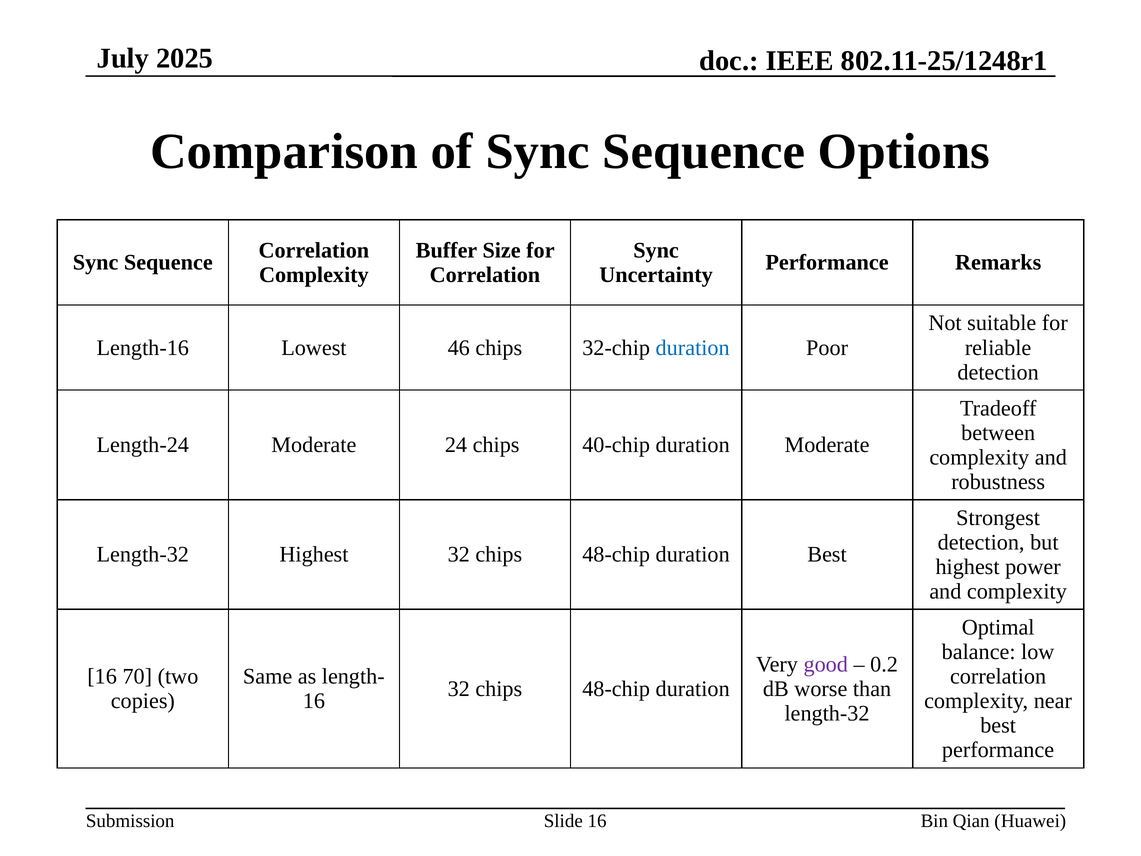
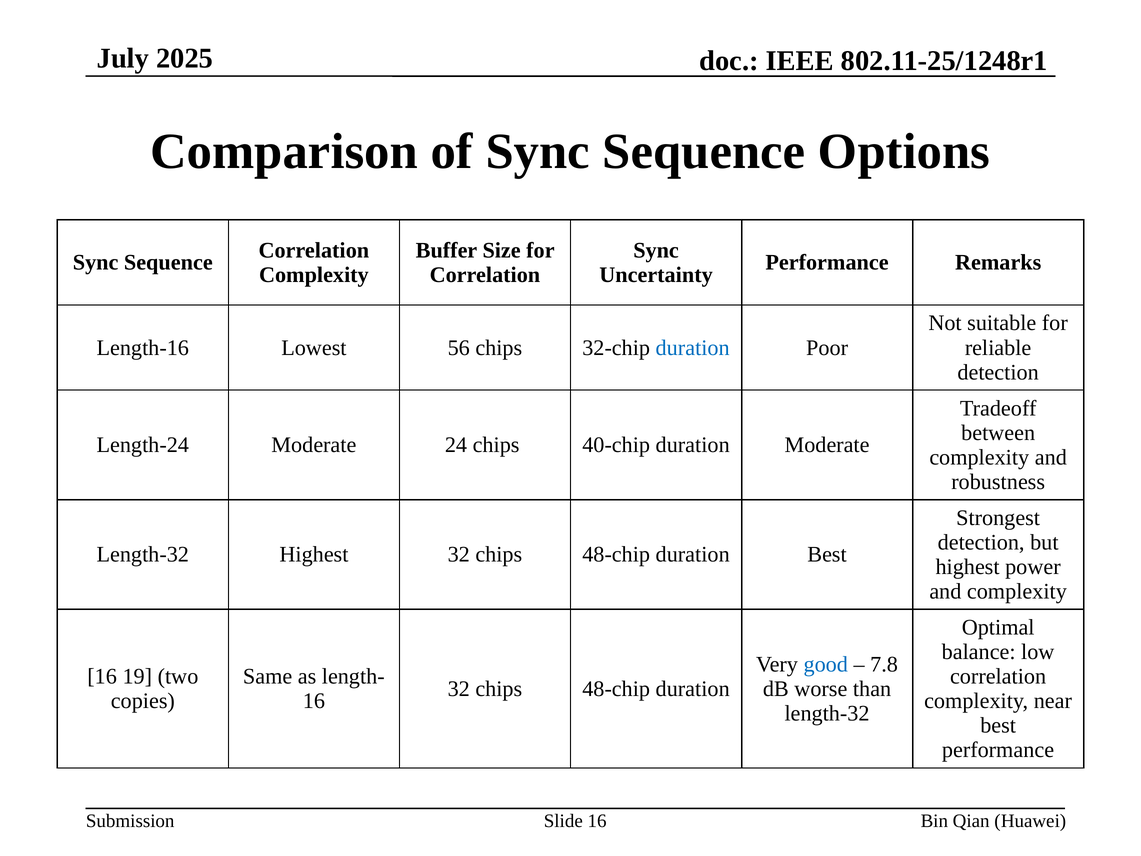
46: 46 -> 56
good colour: purple -> blue
0.2: 0.2 -> 7.8
70: 70 -> 19
